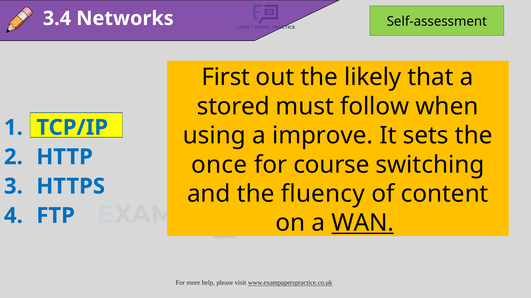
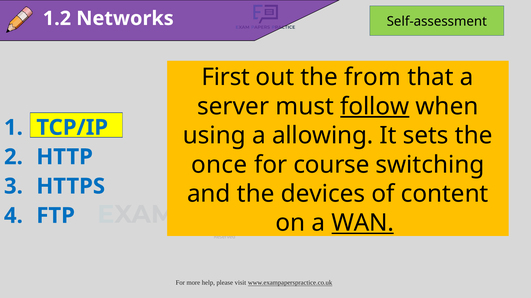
3.4: 3.4 -> 1.2
likely: likely -> from
stored: stored -> server
follow underline: none -> present
improve: improve -> allowing
fluency: fluency -> devices
